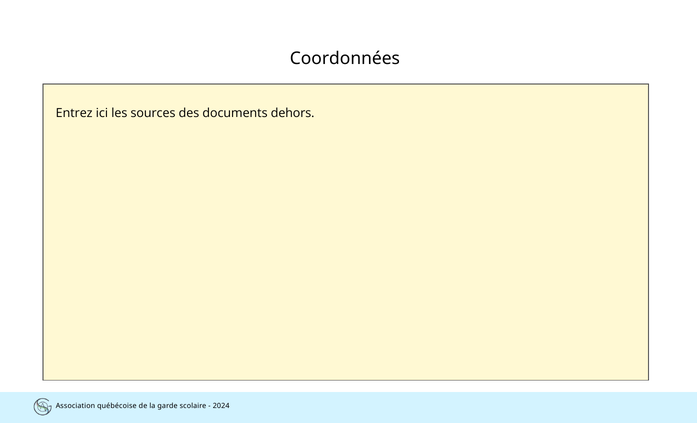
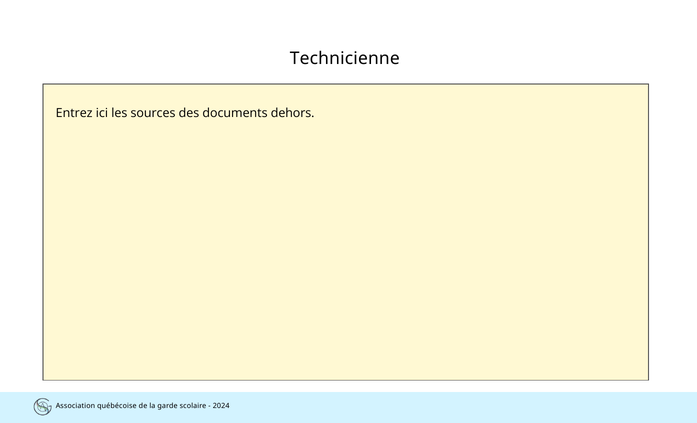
Coordonnées: Coordonnées -> Technicienne
